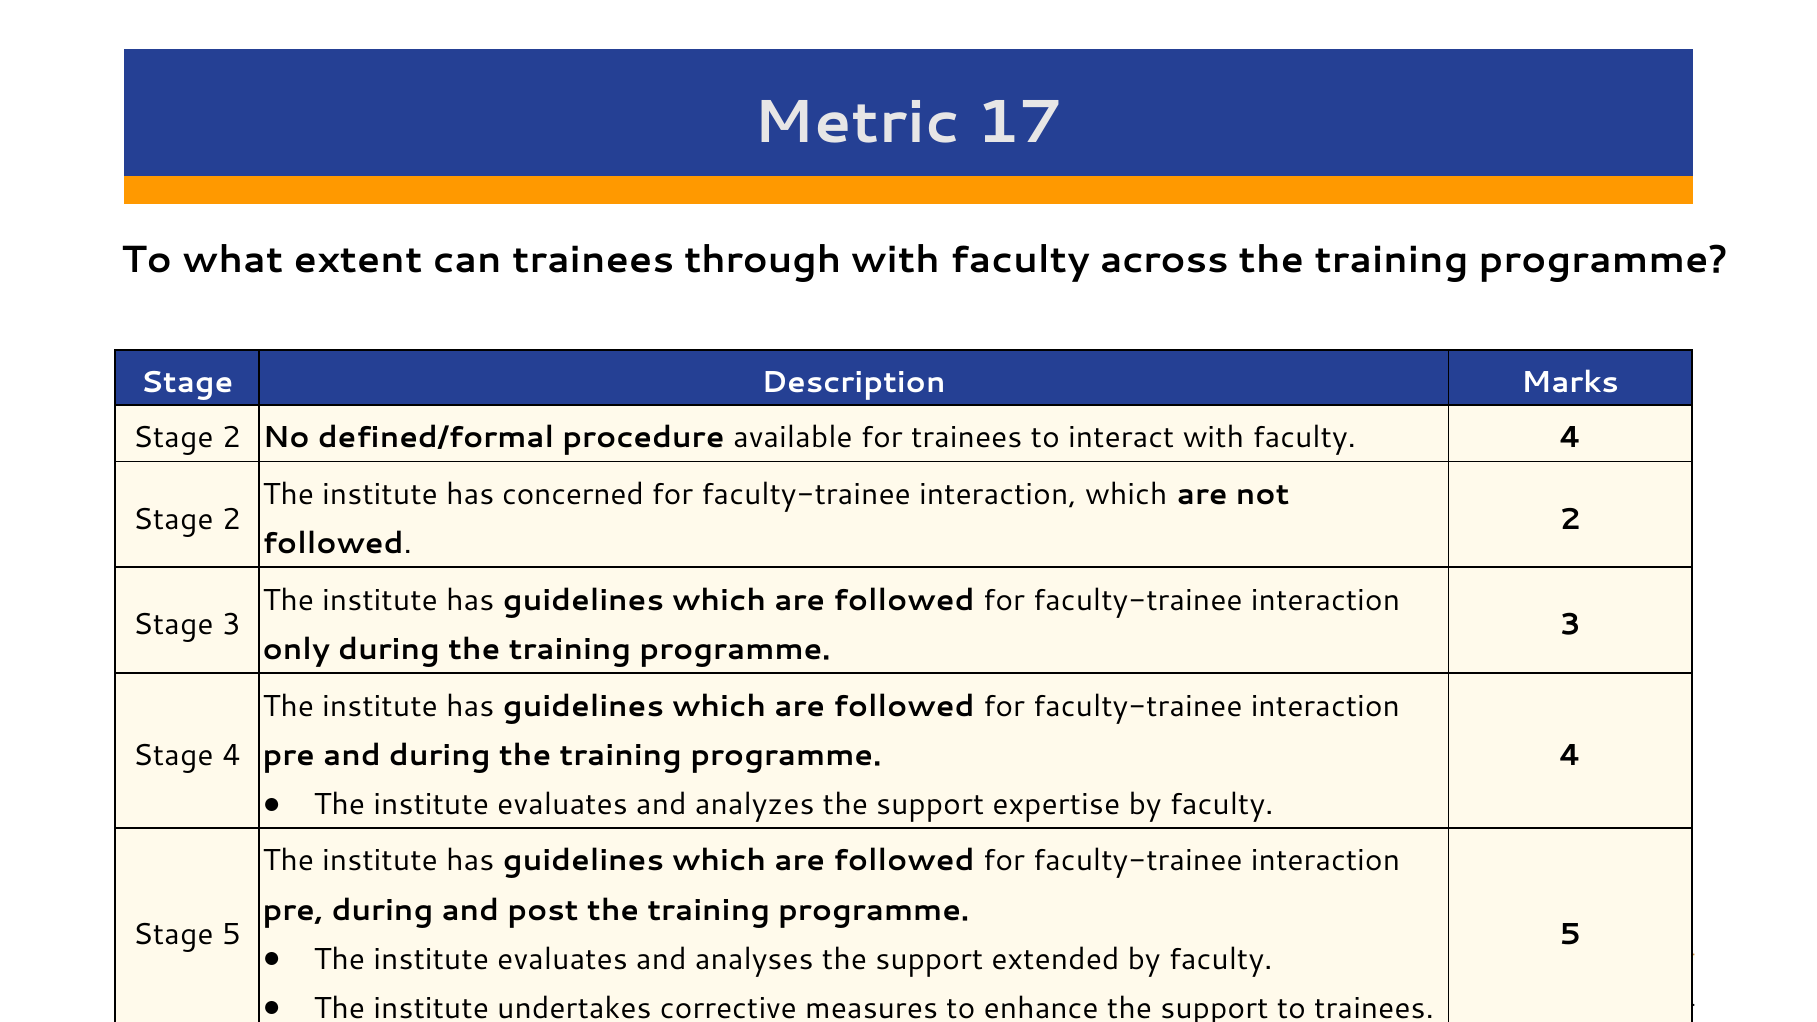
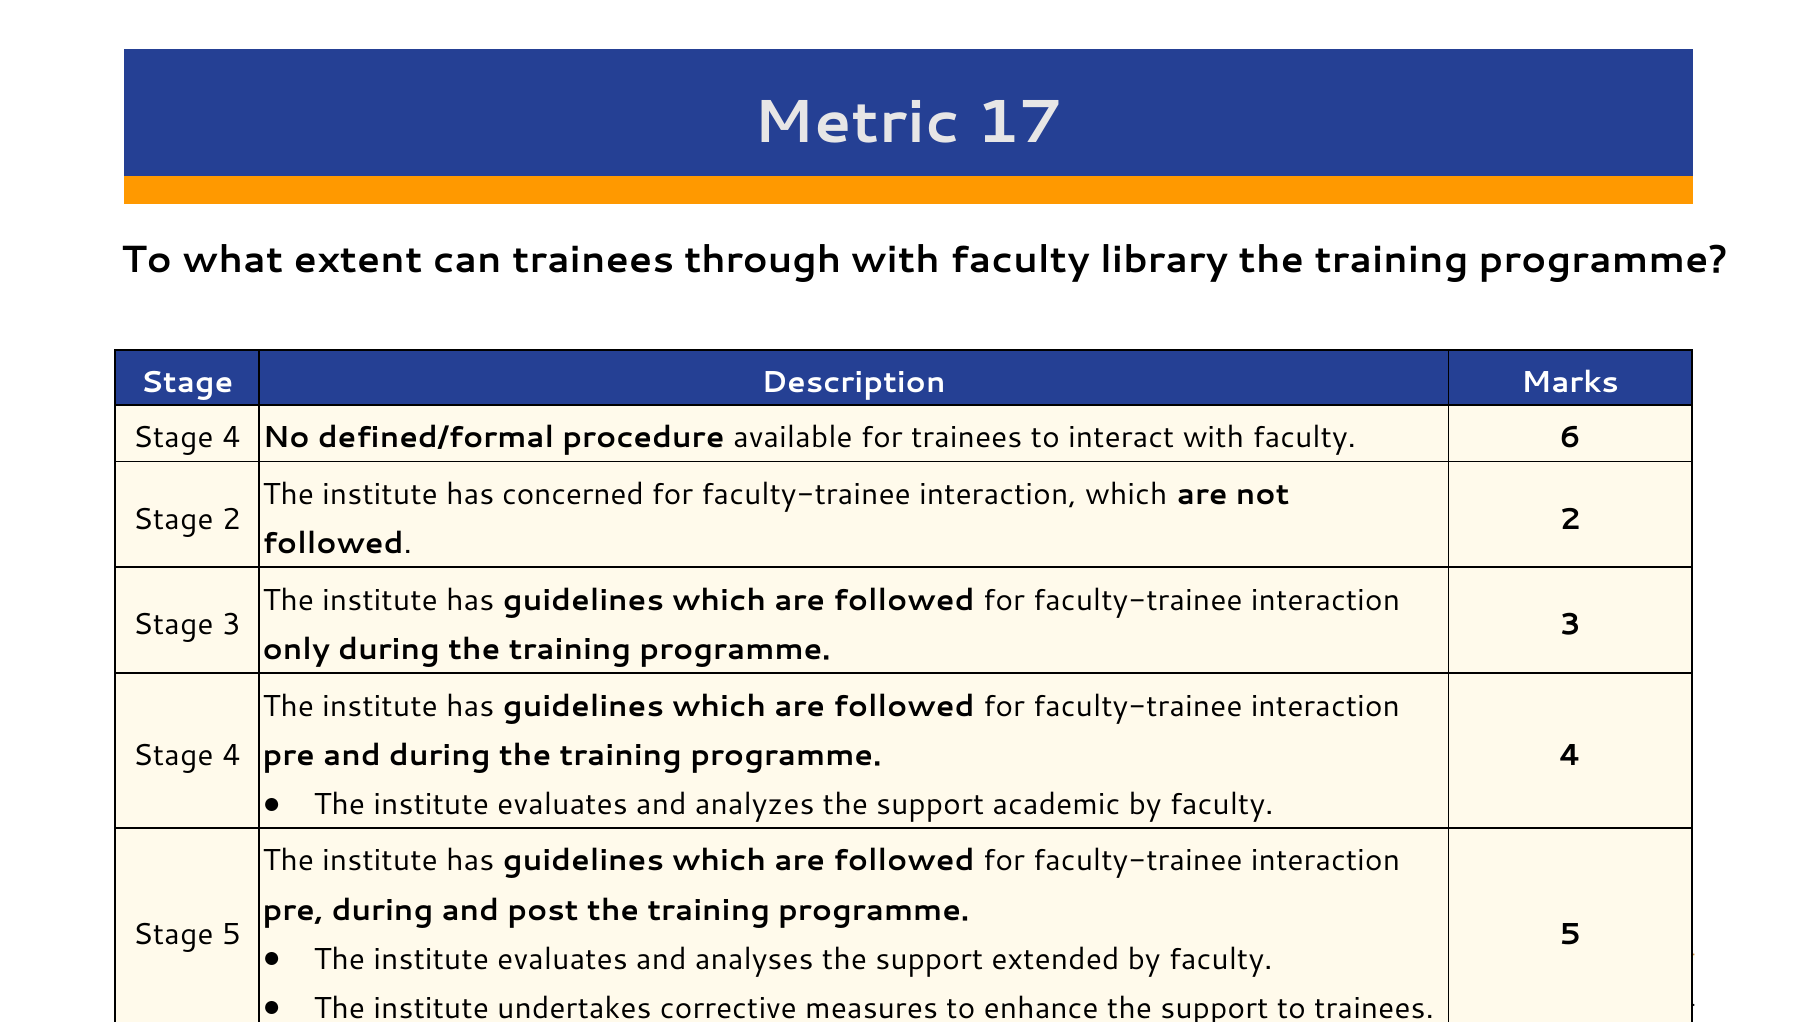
across: across -> library
2 at (231, 438): 2 -> 4
with faculty 4: 4 -> 6
expertise: expertise -> academic
